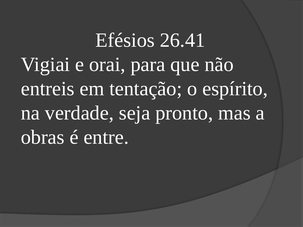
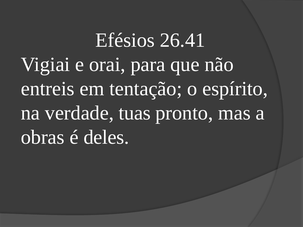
seja: seja -> tuas
entre: entre -> deles
